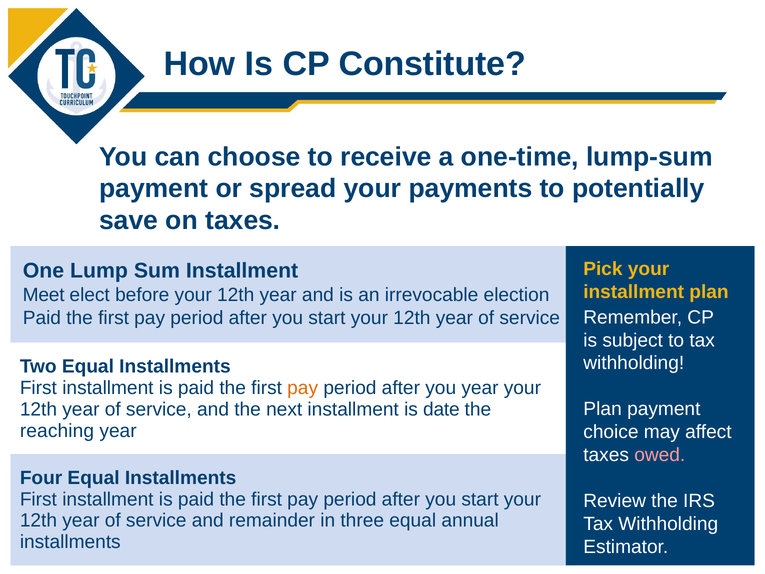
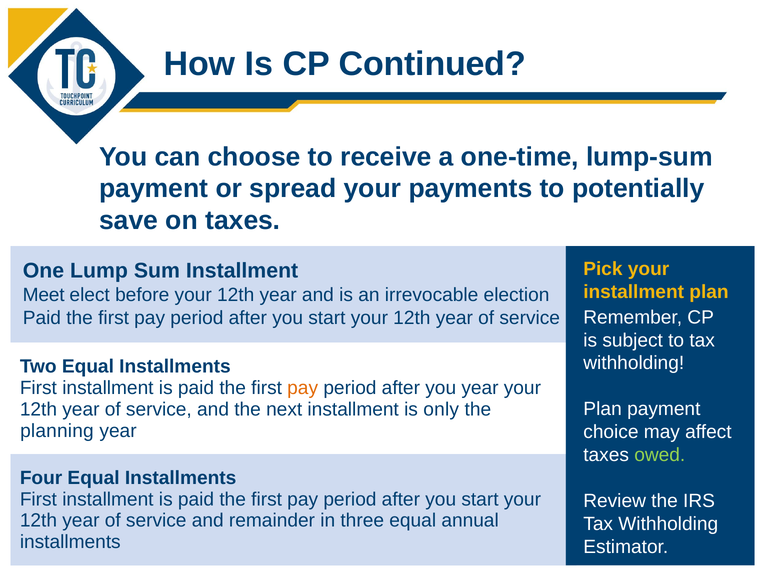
Constitute: Constitute -> Continued
date: date -> only
reaching: reaching -> planning
owed colour: pink -> light green
